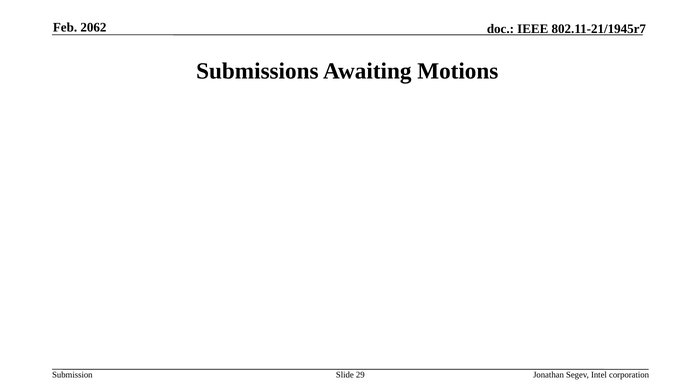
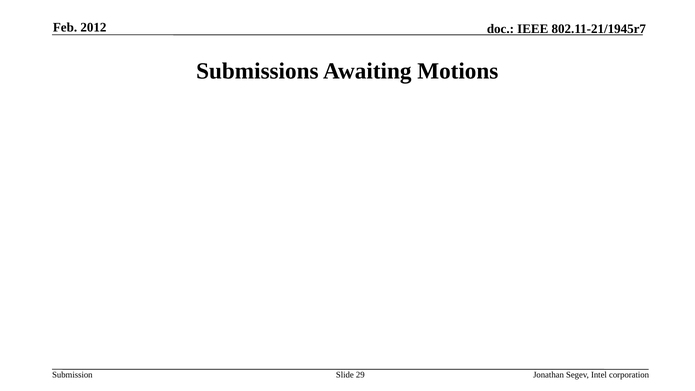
2062: 2062 -> 2012
